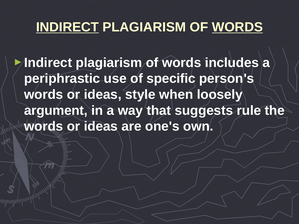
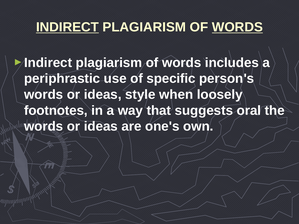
argument: argument -> footnotes
rule: rule -> oral
